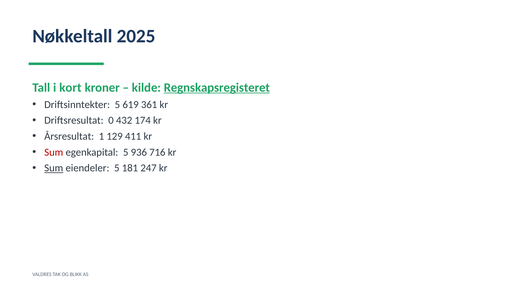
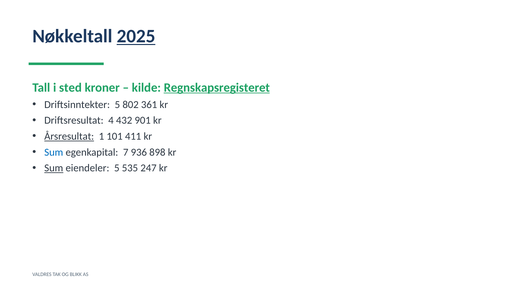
2025 underline: none -> present
kort: kort -> sted
619: 619 -> 802
0: 0 -> 4
174: 174 -> 901
Årsresultat underline: none -> present
129: 129 -> 101
Sum at (54, 152) colour: red -> blue
egenkapital 5: 5 -> 7
716: 716 -> 898
181: 181 -> 535
